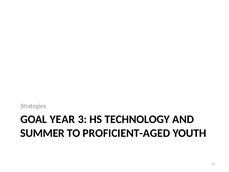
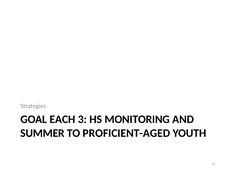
YEAR: YEAR -> EACH
TECHNOLOGY: TECHNOLOGY -> MONITORING
